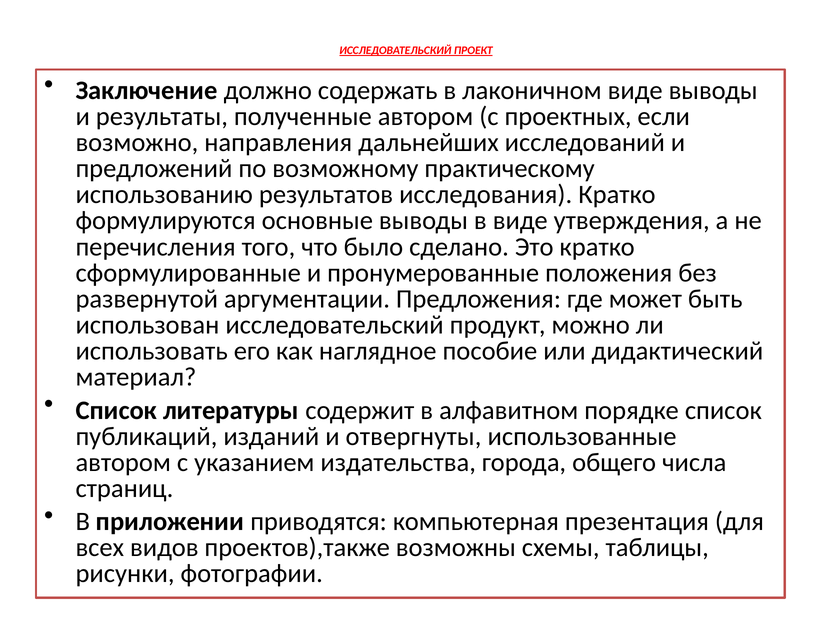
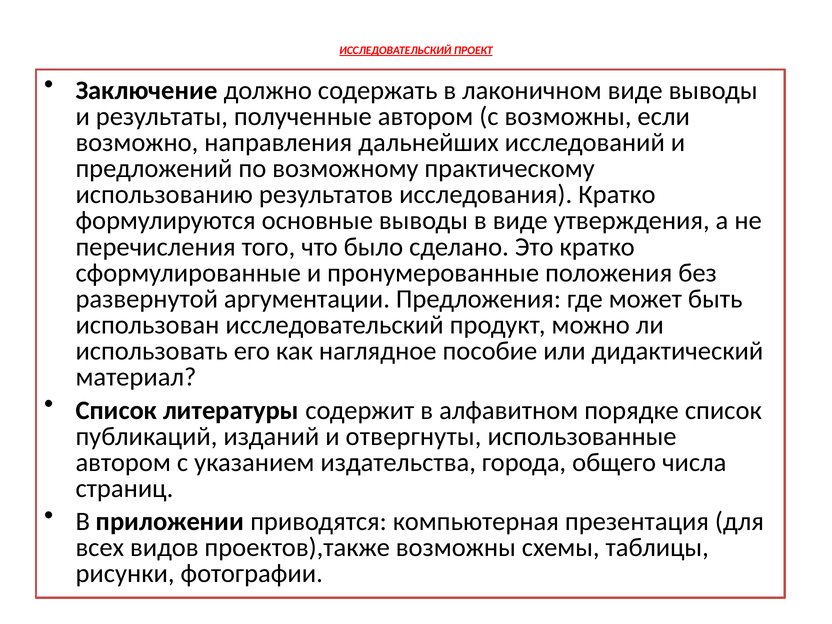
с проектных: проектных -> возможны
